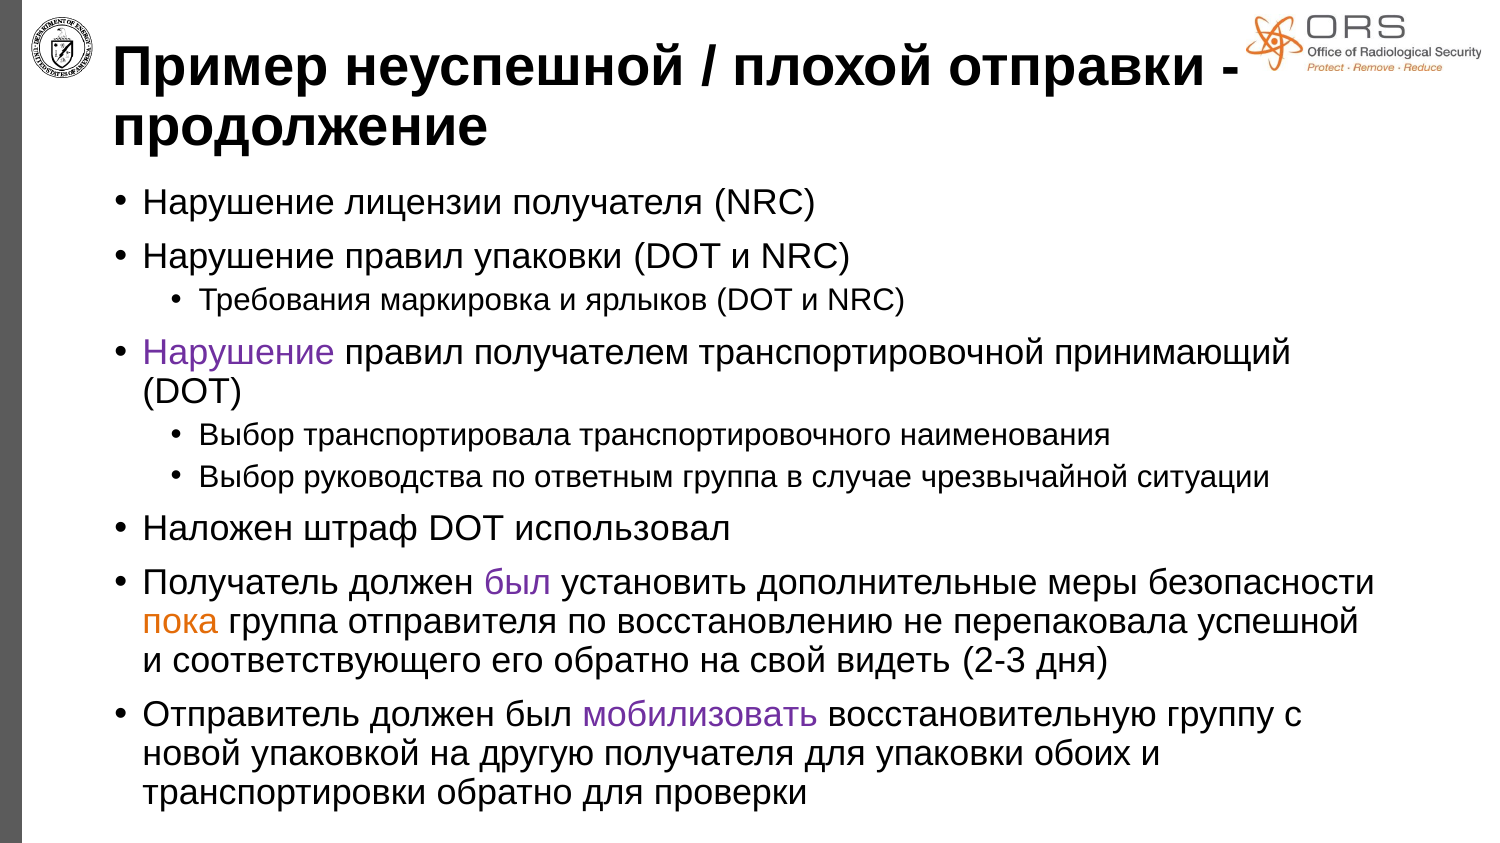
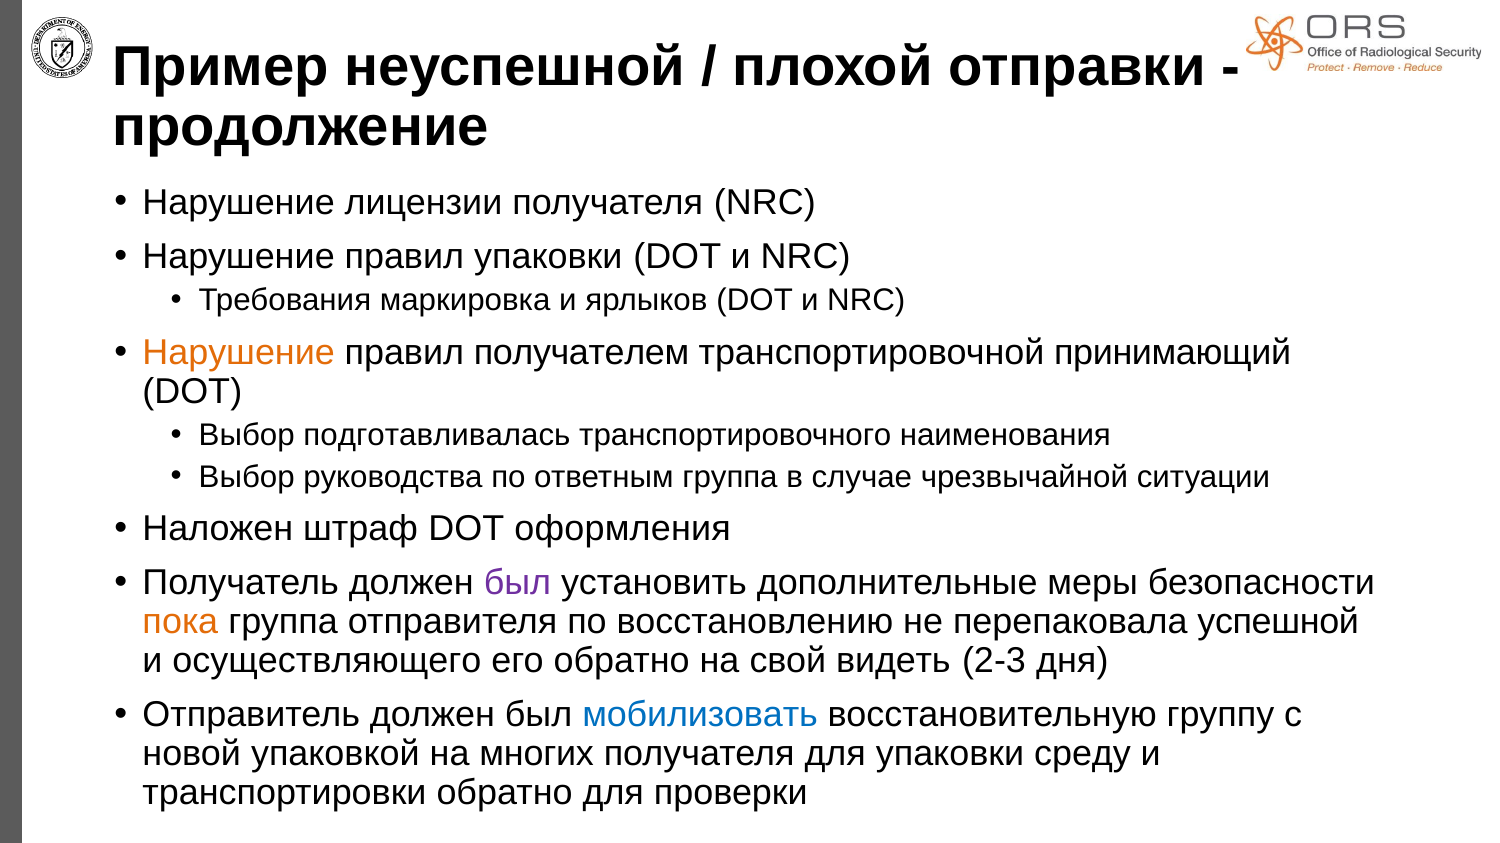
Нарушение at (239, 353) colour: purple -> orange
транспортировала: транспортировала -> подготавливалась
использовал: использовал -> оформления
соответствующего: соответствующего -> осуществляющего
мобилизовать colour: purple -> blue
другую: другую -> многих
обоих: обоих -> среду
